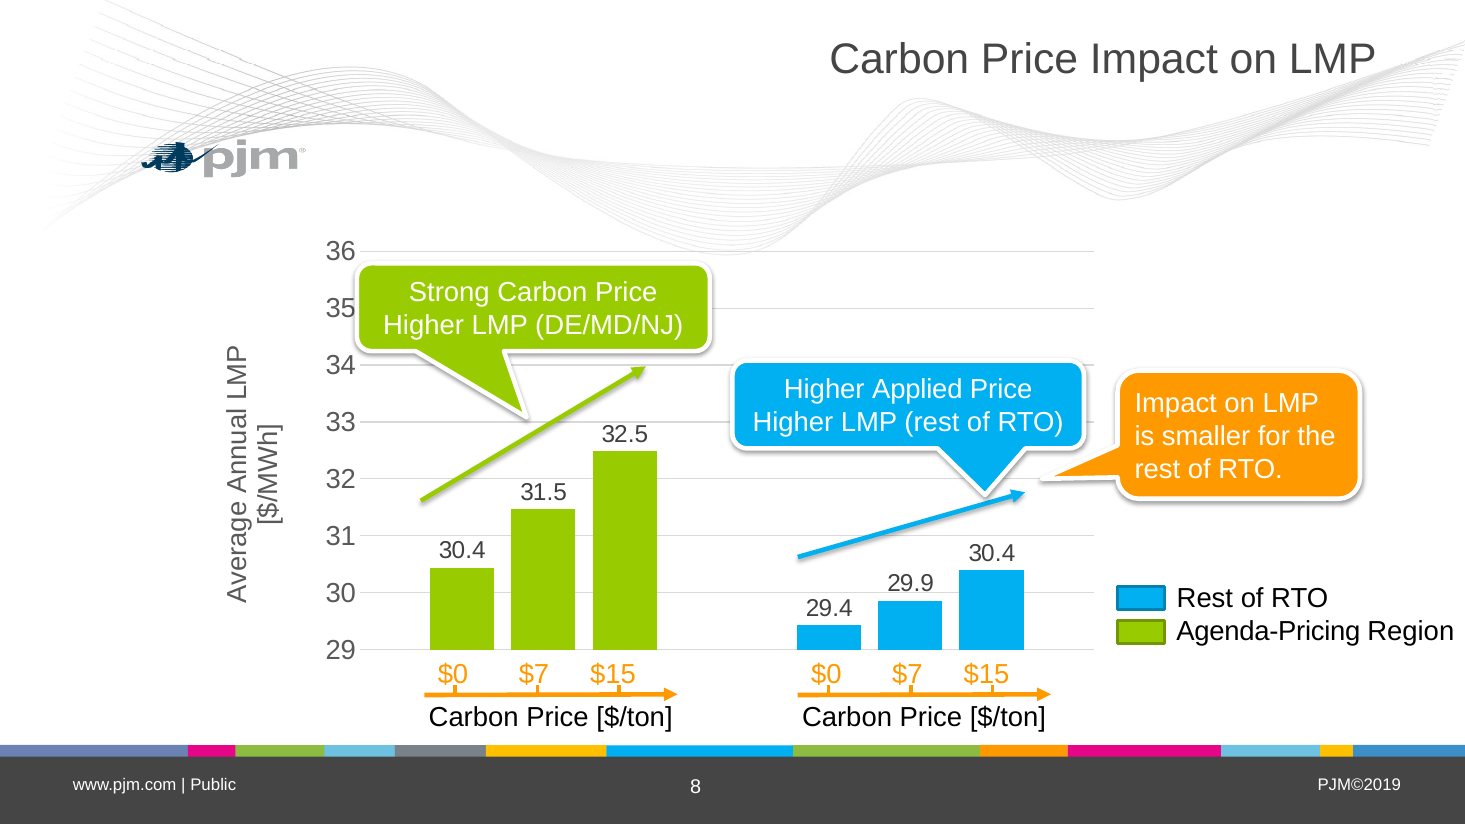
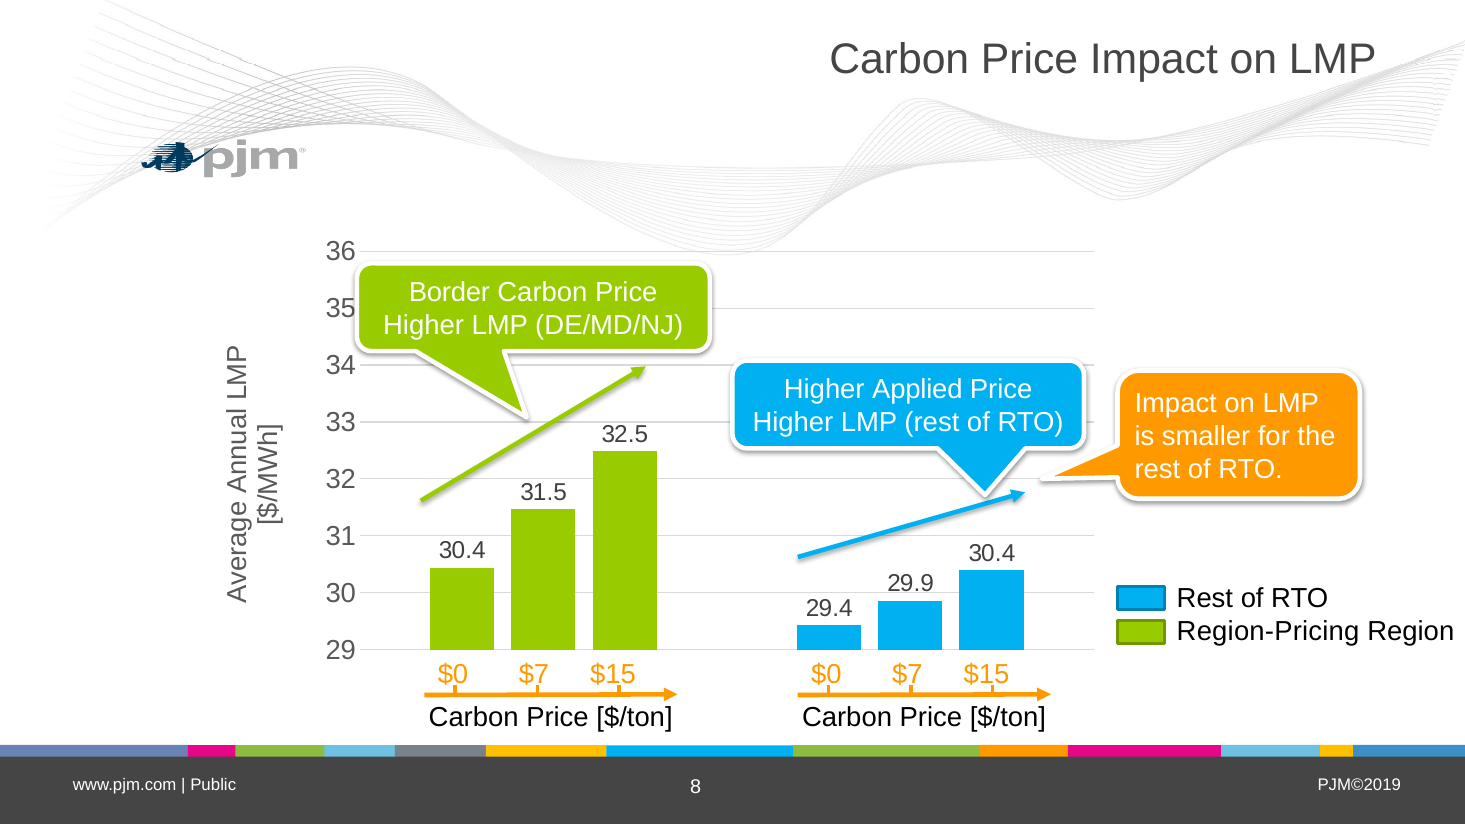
Strong: Strong -> Border
Agenda-Pricing: Agenda-Pricing -> Region-Pricing
